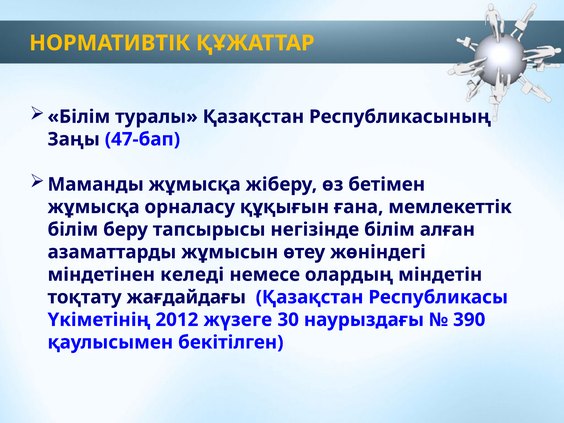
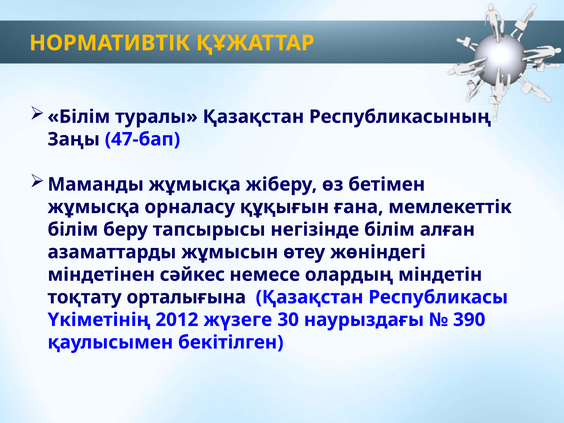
келеді: келеді -> сәйкес
жағдайдағы: жағдайдағы -> орталығына
